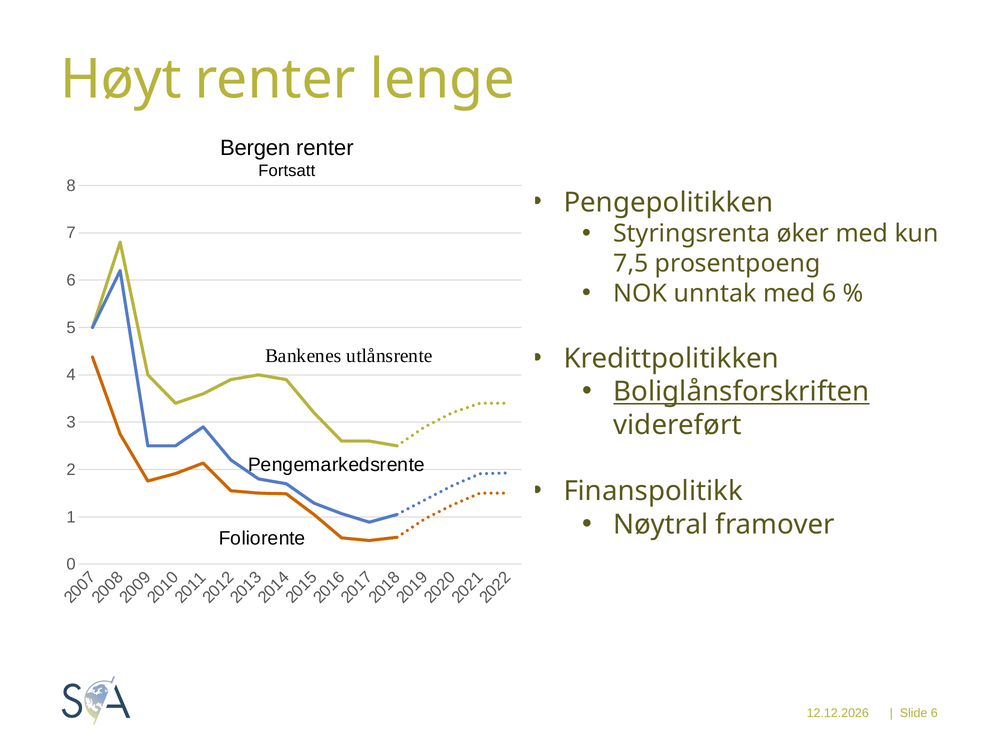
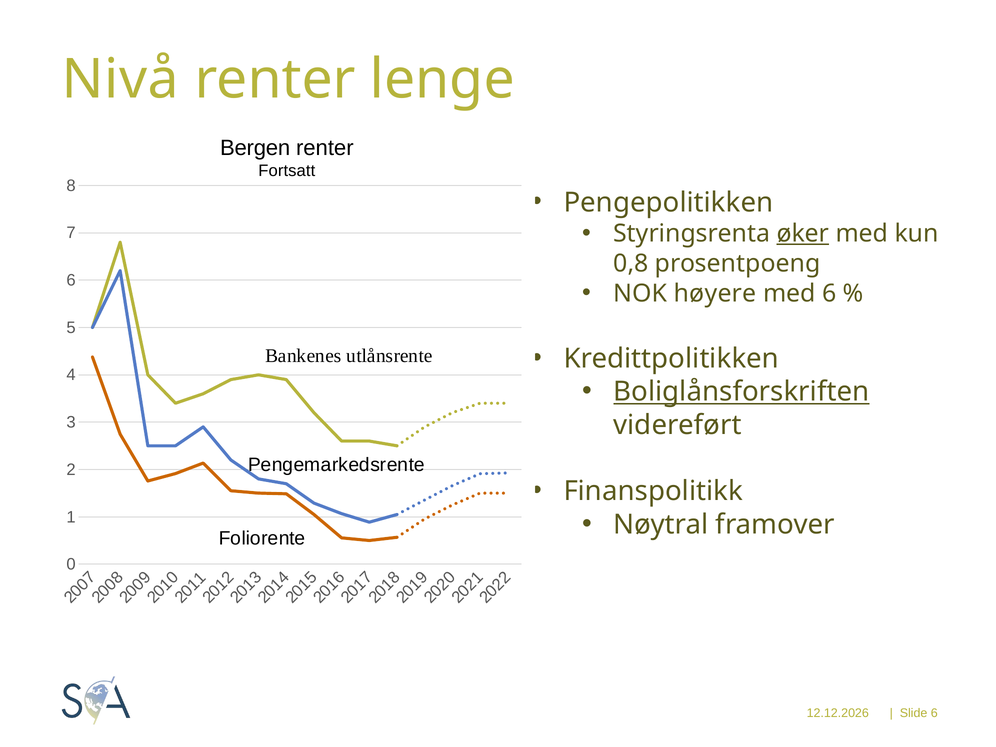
Høyt: Høyt -> Nivå
øker underline: none -> present
7,5: 7,5 -> 0,8
unntak: unntak -> høyere
